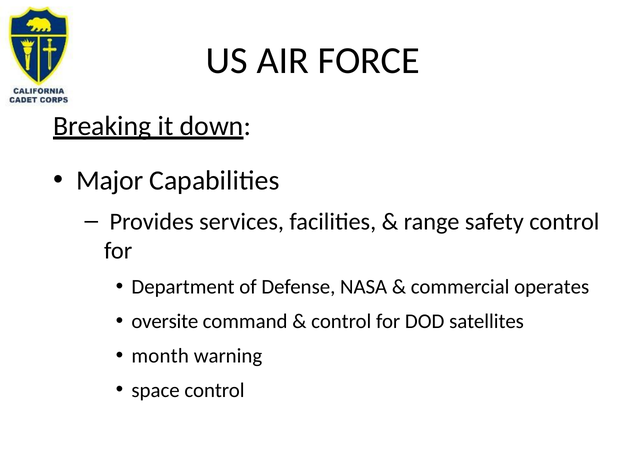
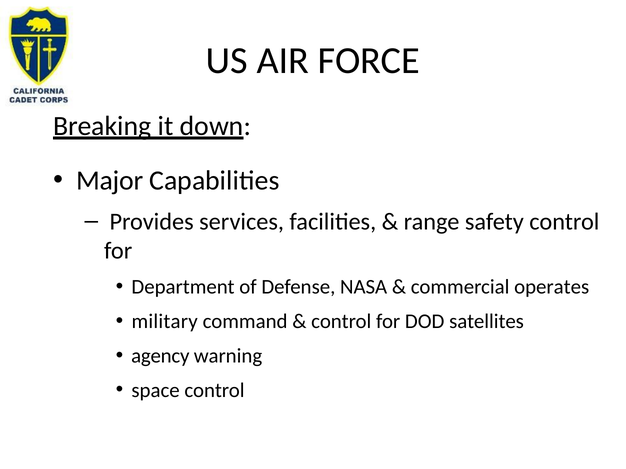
oversite: oversite -> military
month: month -> agency
